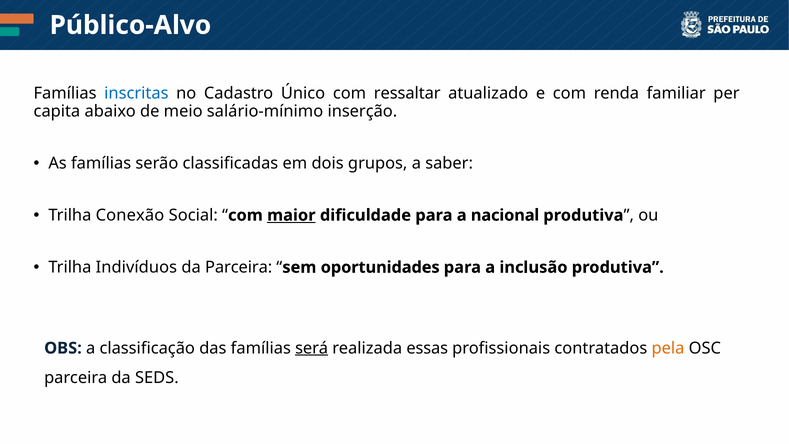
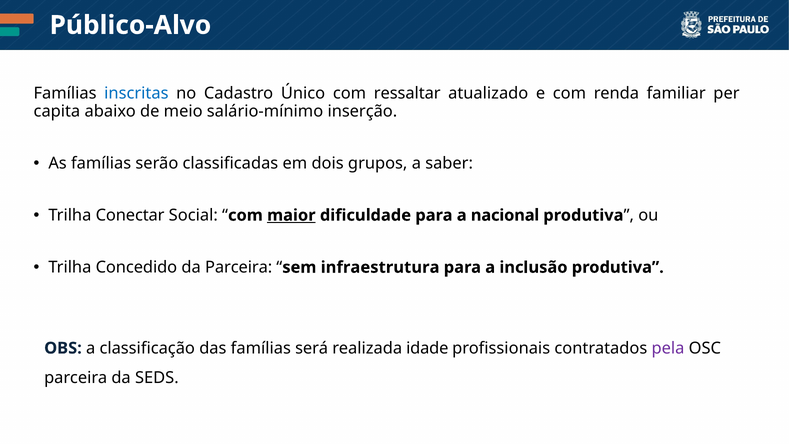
Conexão: Conexão -> Conectar
Indivíduos: Indivíduos -> Concedido
oportunidades: oportunidades -> infraestrutura
será underline: present -> none
essas: essas -> idade
pela colour: orange -> purple
